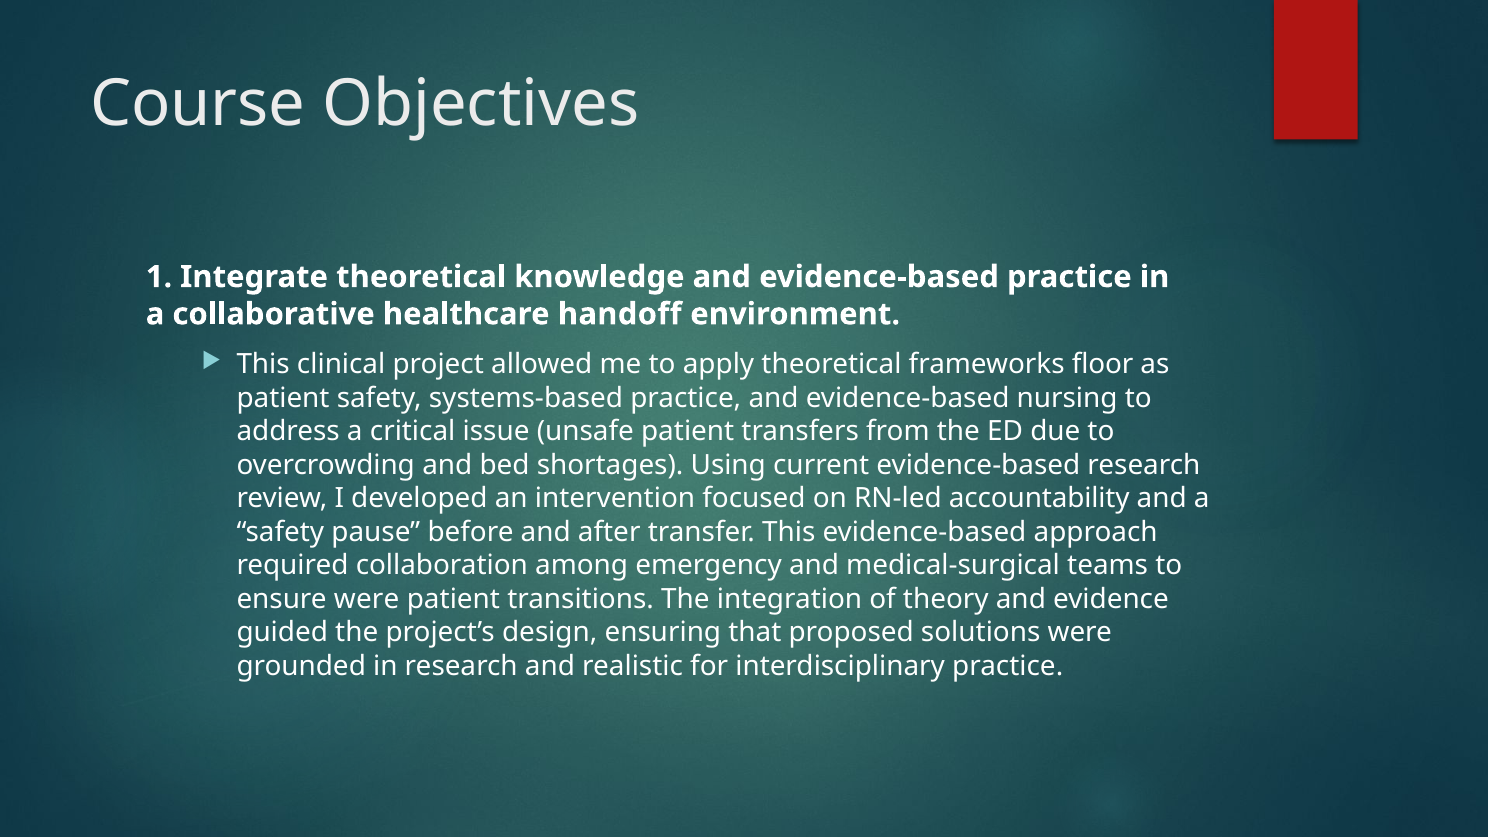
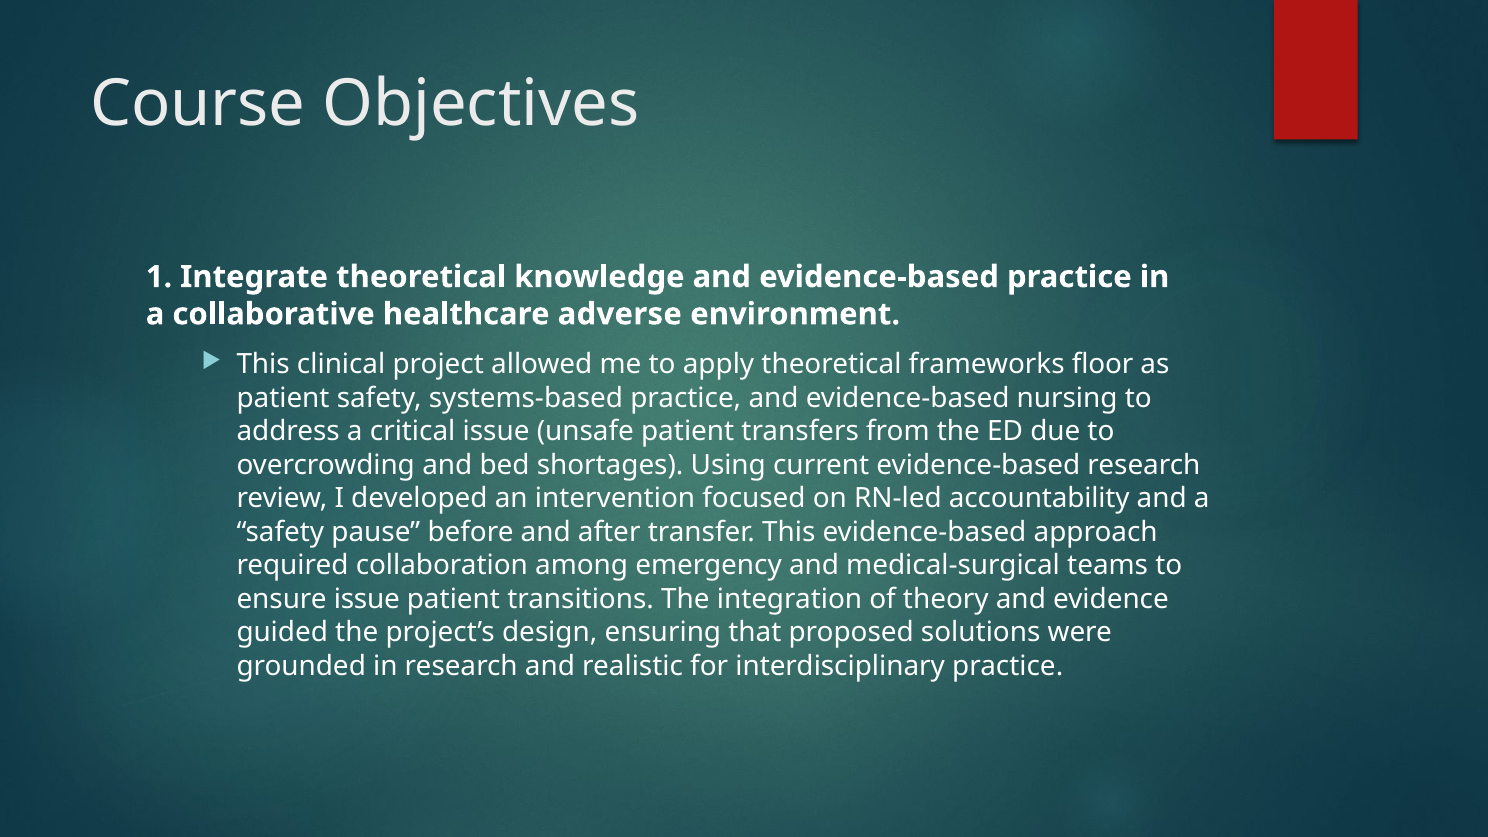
handoff: handoff -> adverse
ensure were: were -> issue
